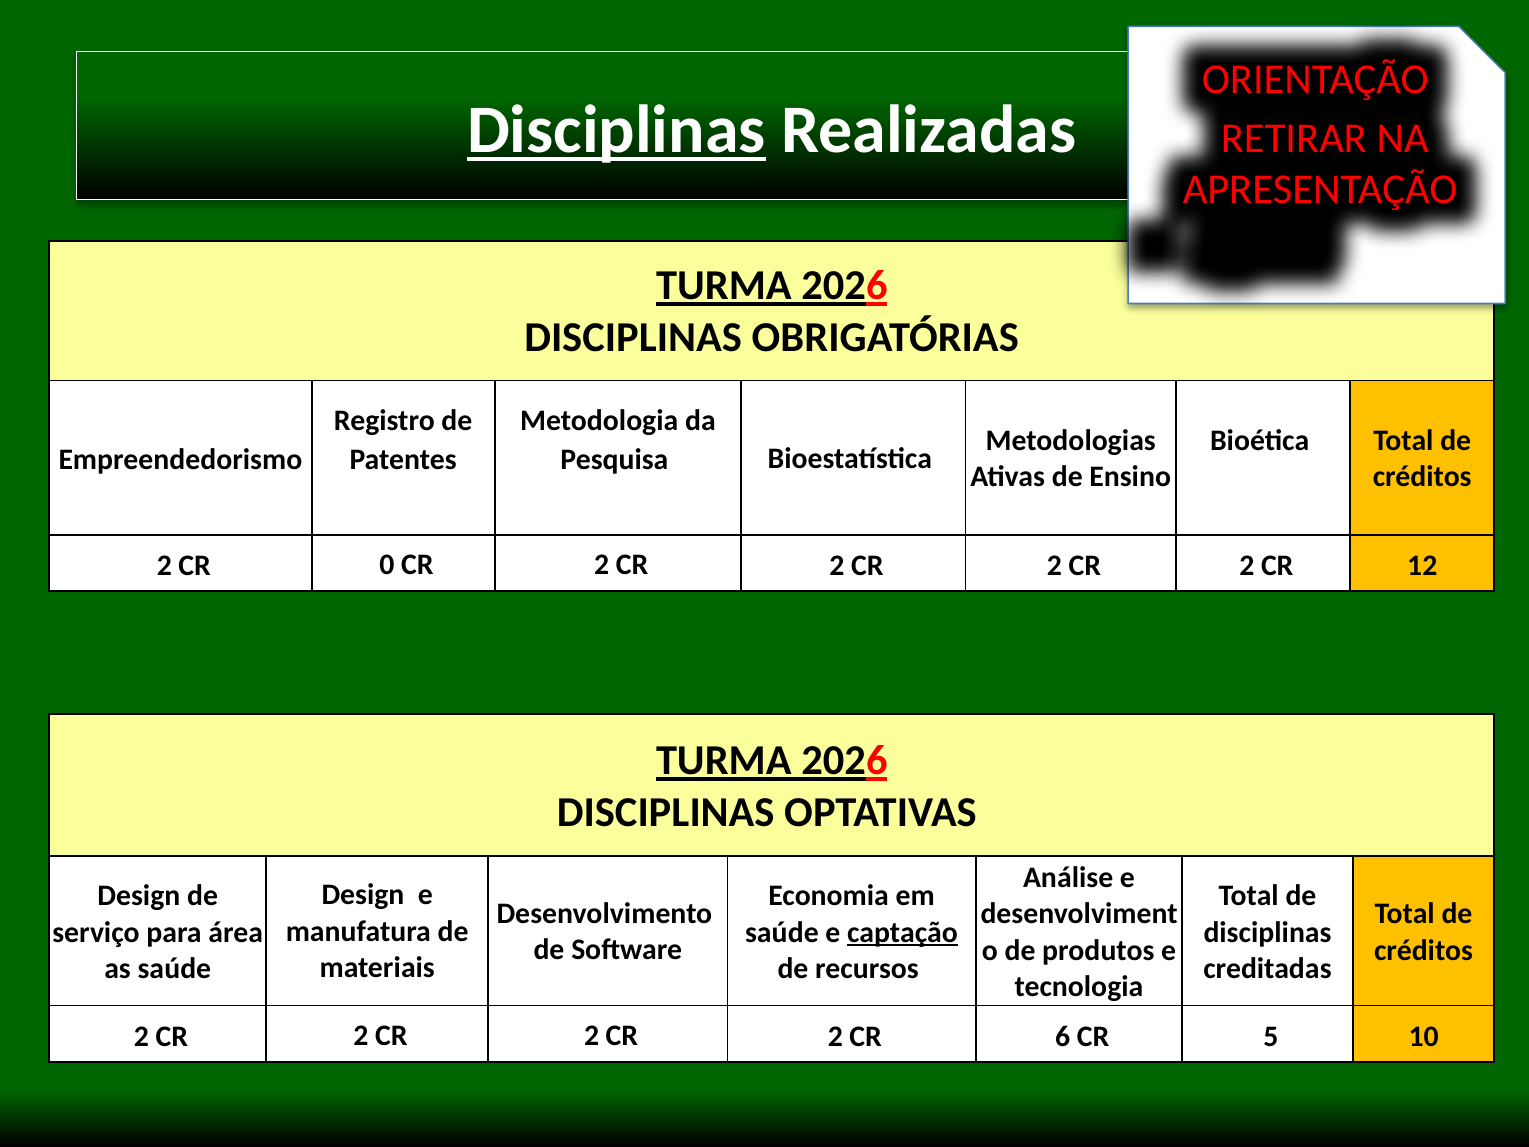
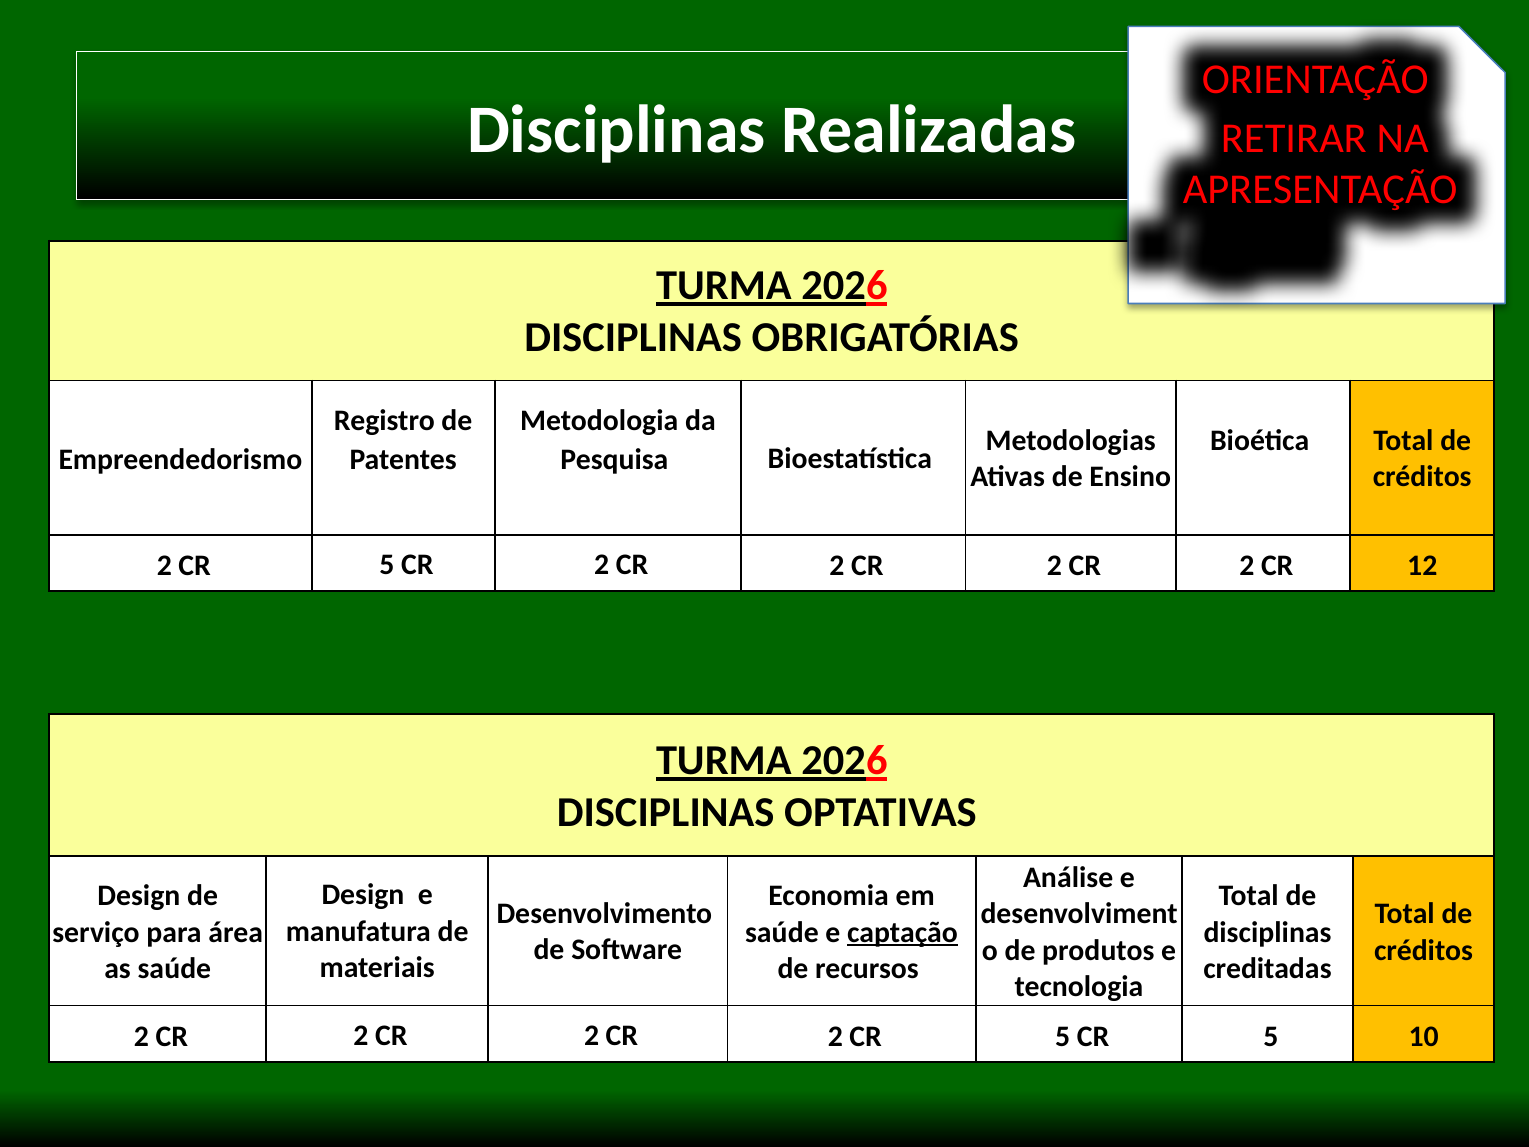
Disciplinas at (616, 130) underline: present -> none
0 at (387, 564): 0 -> 5
CR 2 CR 6: 6 -> 5
